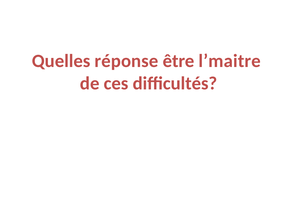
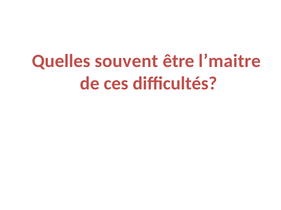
réponse: réponse -> souvent
